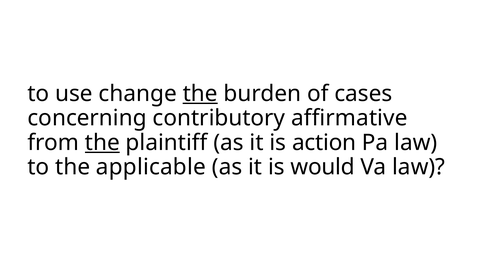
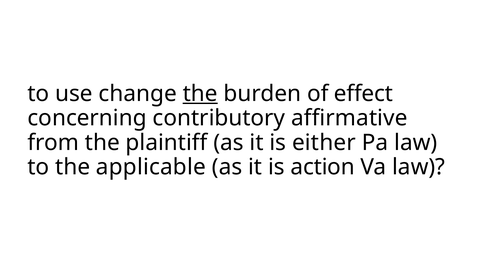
cases: cases -> effect
the at (102, 142) underline: present -> none
action: action -> either
would: would -> action
